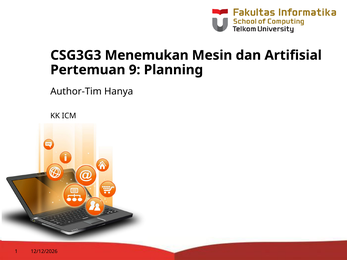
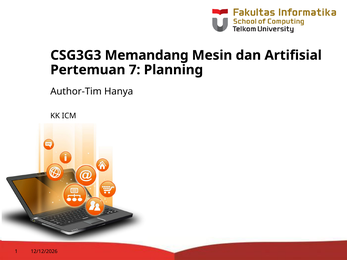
Menemukan: Menemukan -> Memandang
9: 9 -> 7
